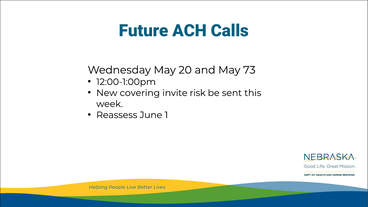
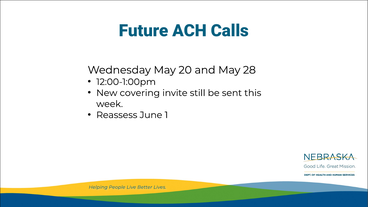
73: 73 -> 28
risk: risk -> still
